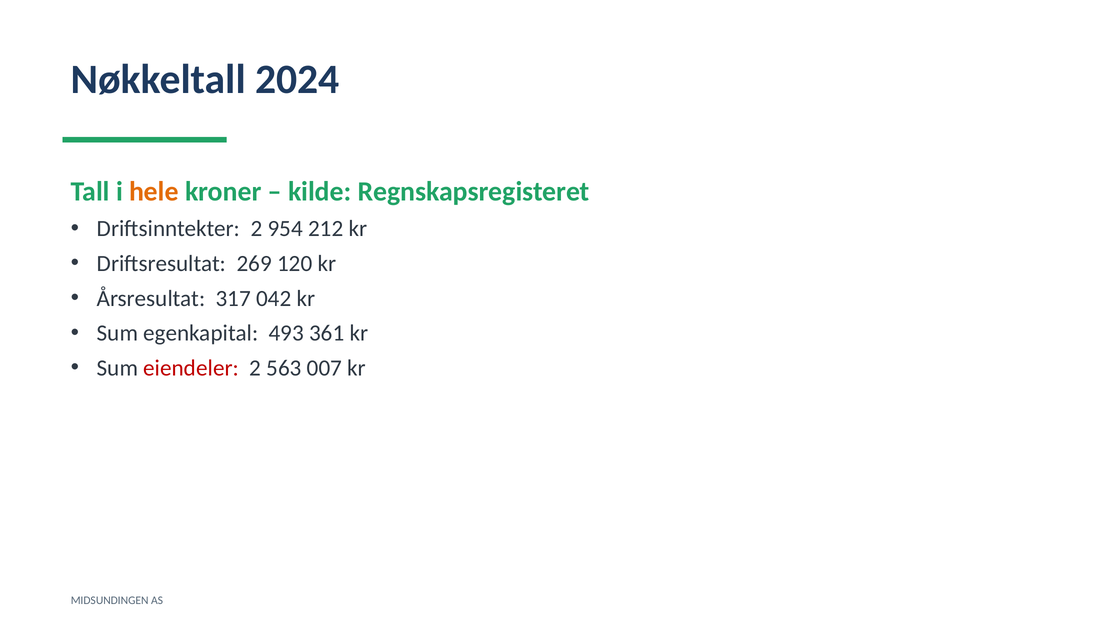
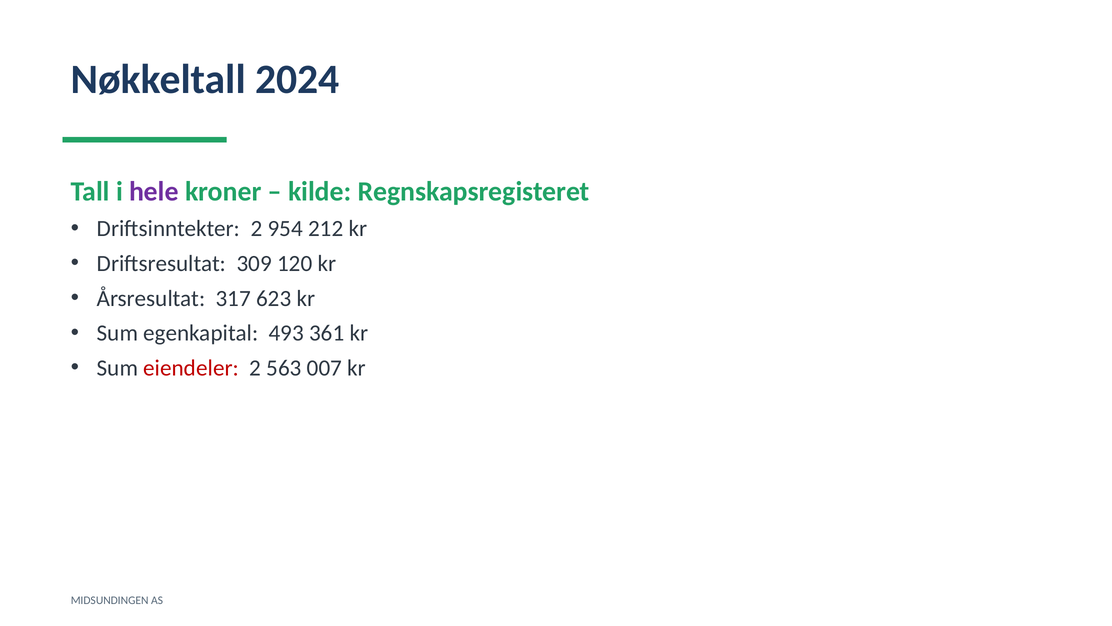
hele colour: orange -> purple
269: 269 -> 309
042: 042 -> 623
